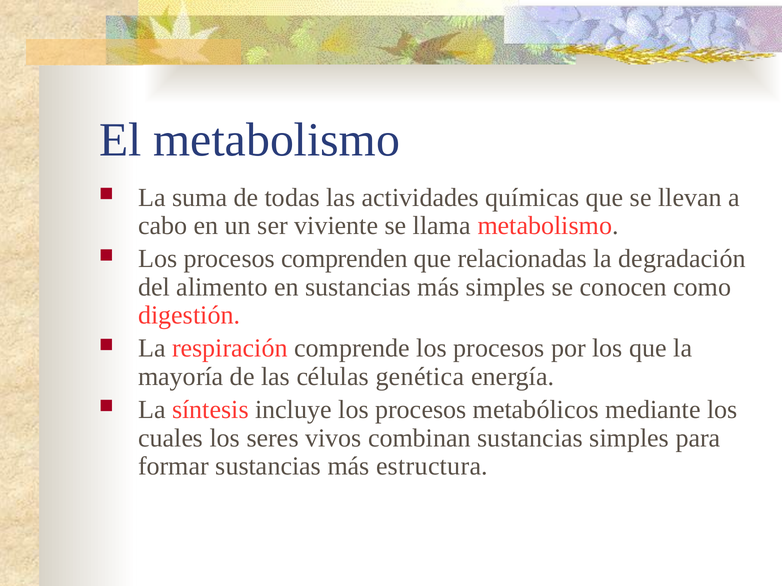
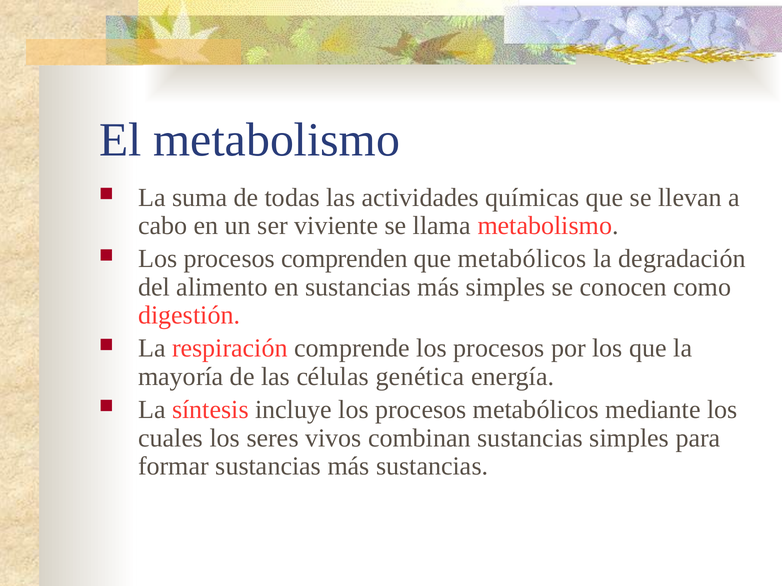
que relacionadas: relacionadas -> metabólicos
más estructura: estructura -> sustancias
